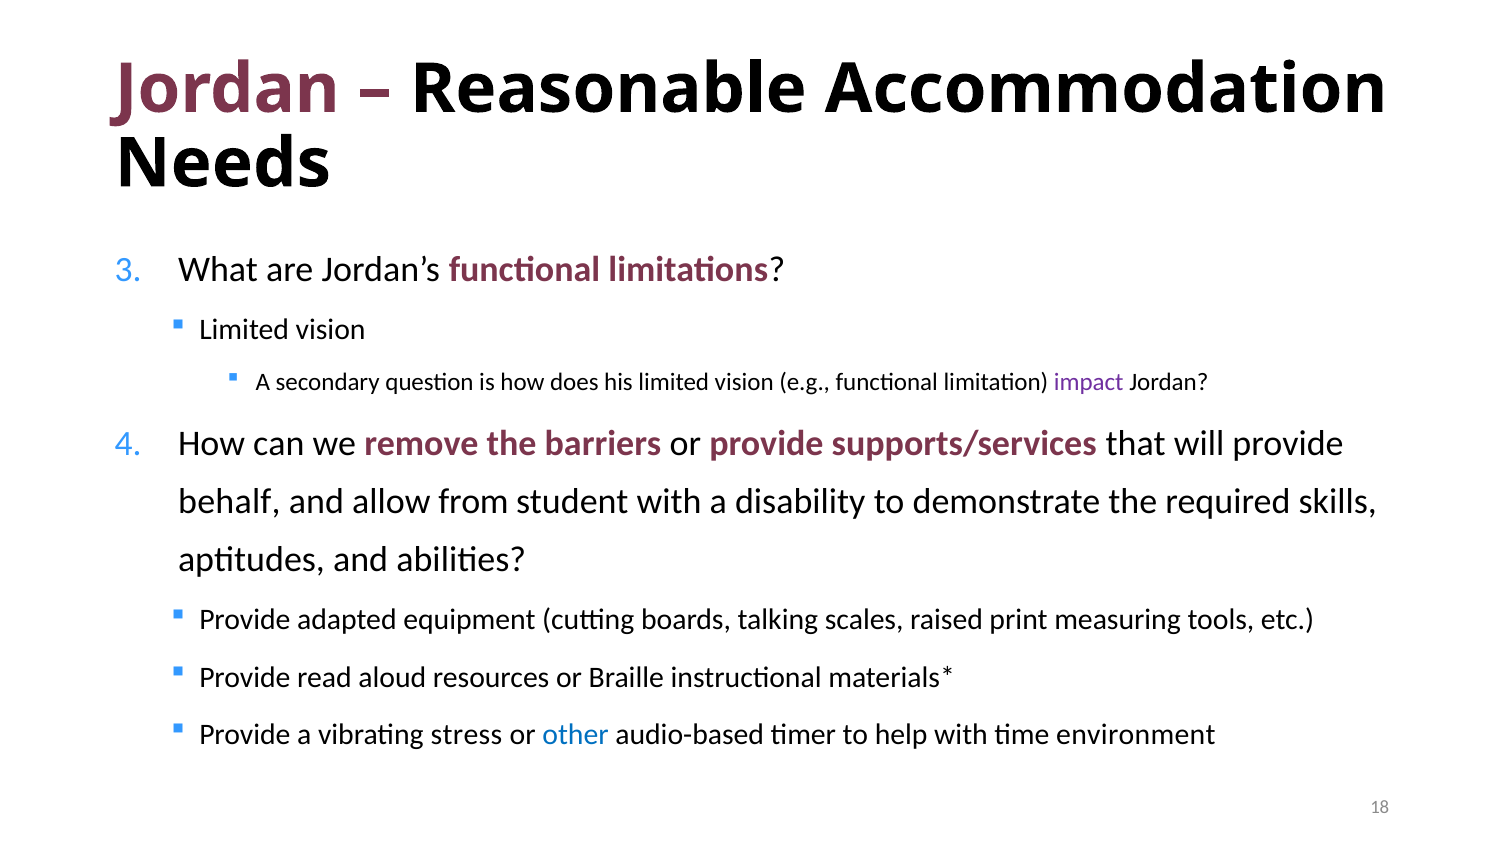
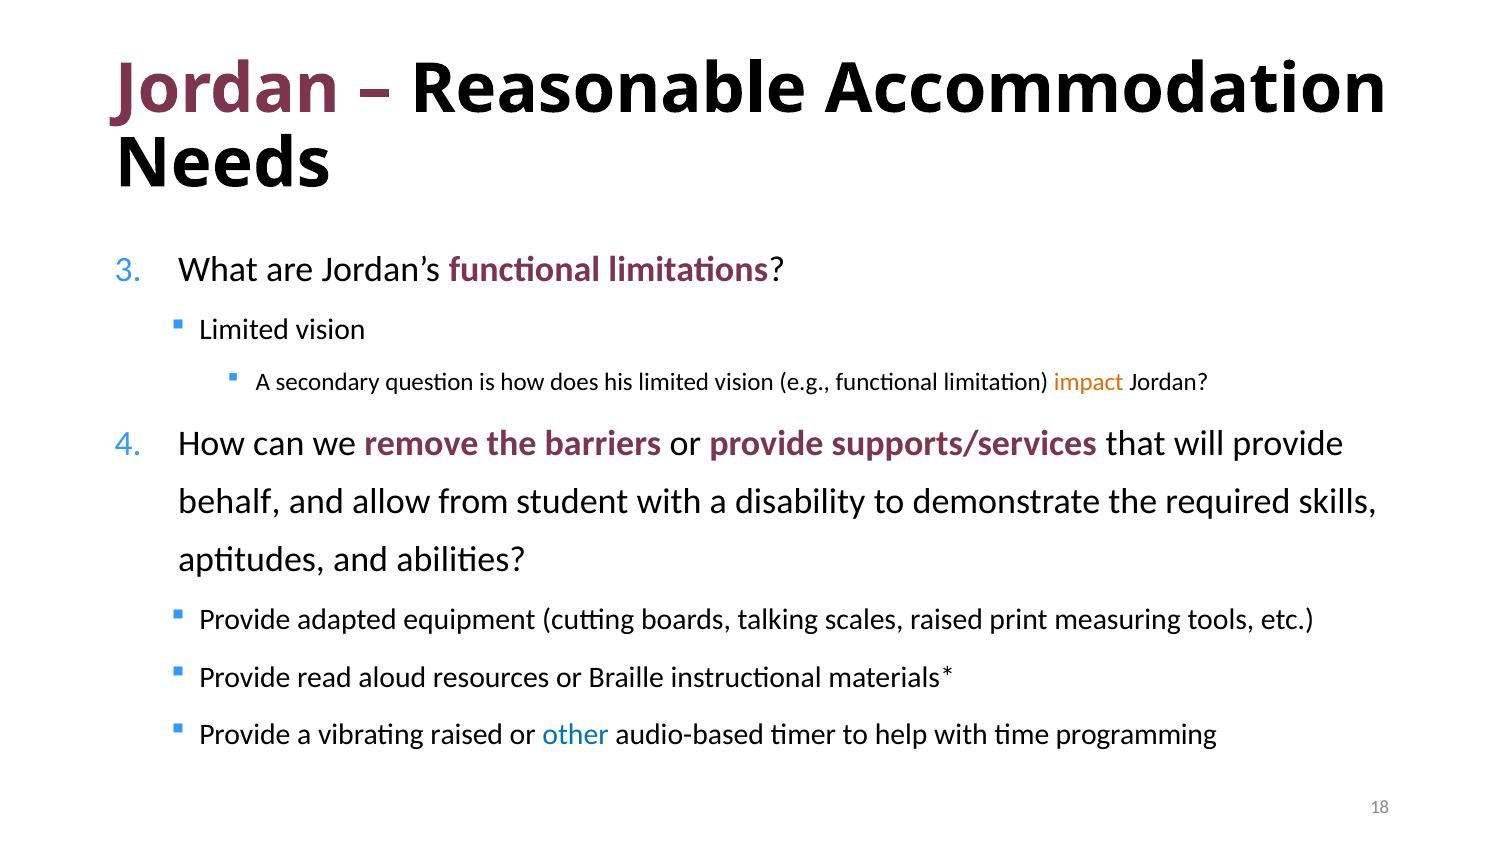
impact colour: purple -> orange
vibrating stress: stress -> raised
environment: environment -> programming
